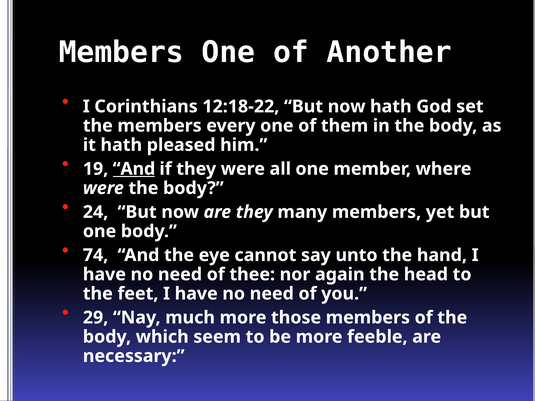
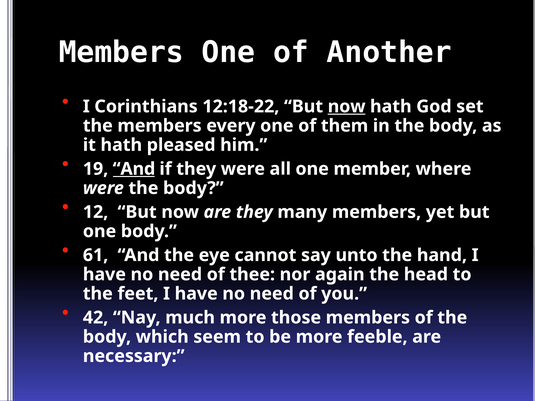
now at (347, 107) underline: none -> present
24: 24 -> 12
74: 74 -> 61
29: 29 -> 42
